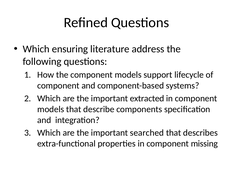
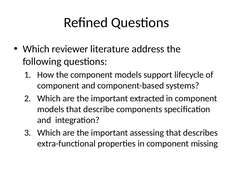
ensuring: ensuring -> reviewer
searched: searched -> assessing
